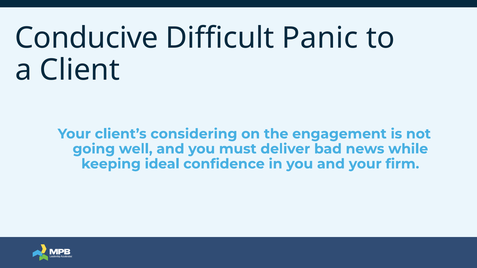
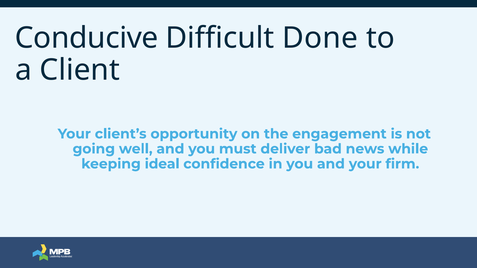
Panic: Panic -> Done
considering: considering -> opportunity
